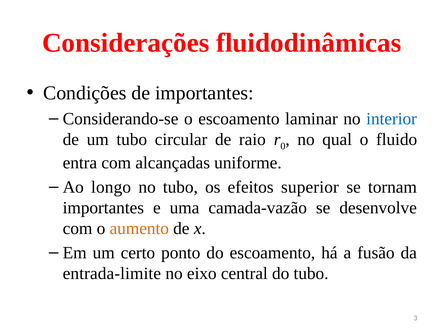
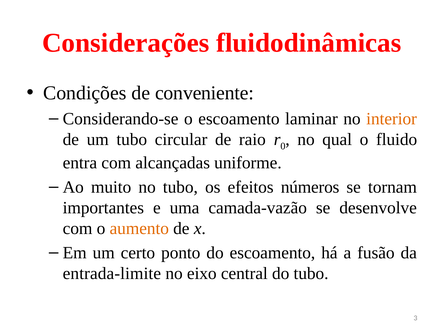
de importantes: importantes -> conveniente
interior colour: blue -> orange
longo: longo -> muito
superior: superior -> números
